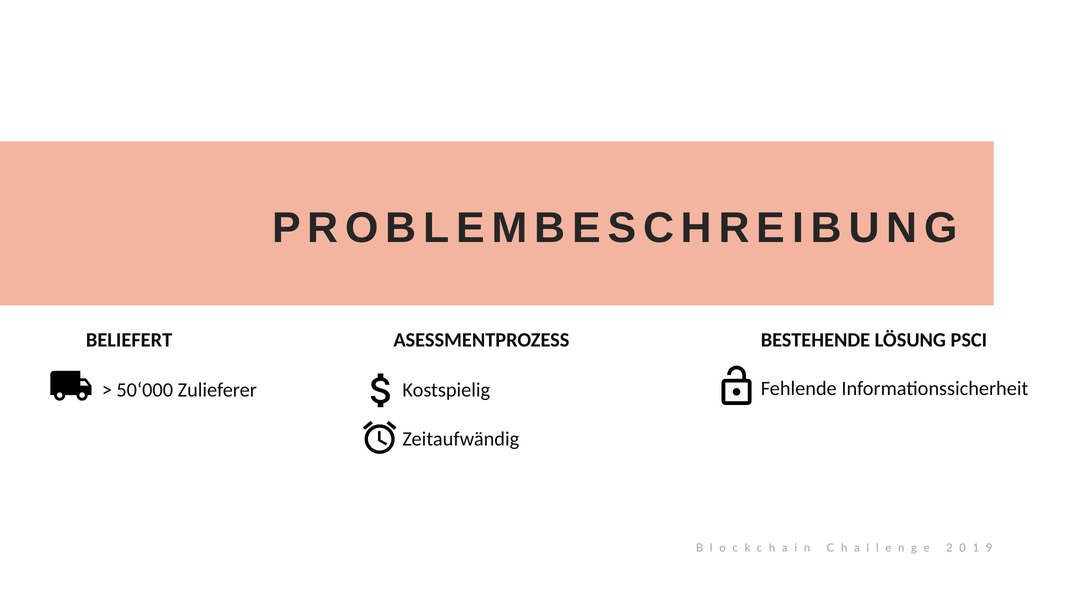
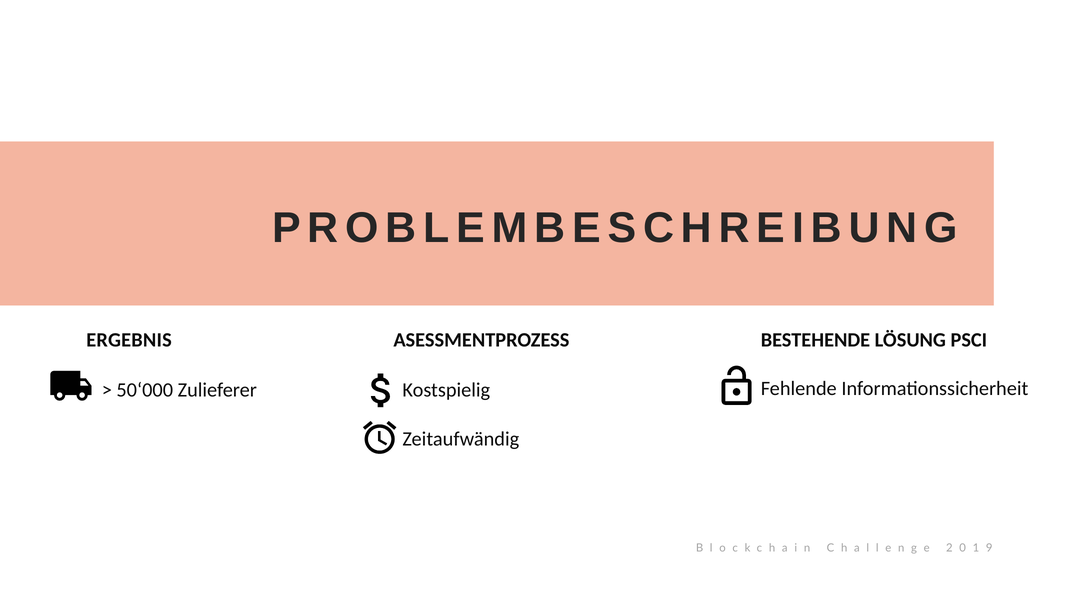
BELIEFERT: BELIEFERT -> ERGEBNIS
